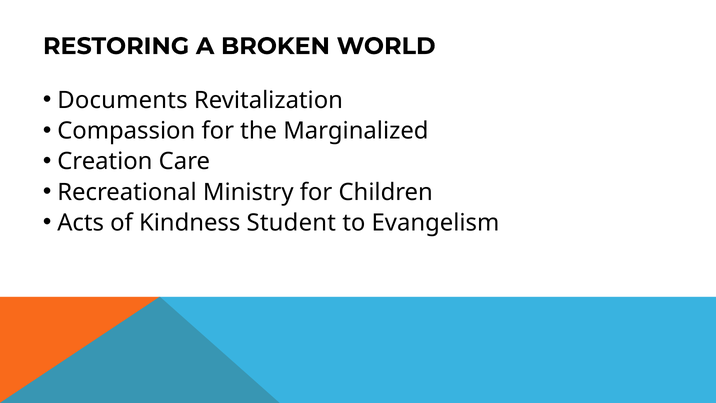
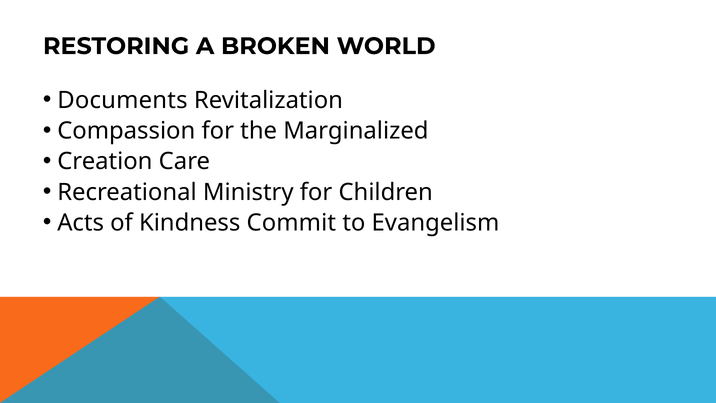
Student: Student -> Commit
